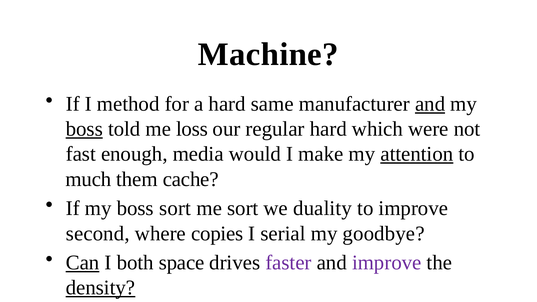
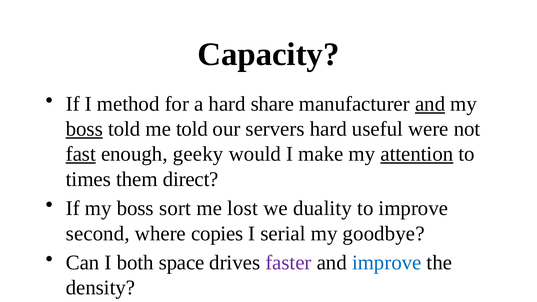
Machine: Machine -> Capacity
same: same -> share
me loss: loss -> told
regular: regular -> servers
which: which -> useful
fast underline: none -> present
media: media -> geeky
much: much -> times
cache: cache -> direct
me sort: sort -> lost
Can underline: present -> none
improve at (387, 263) colour: purple -> blue
density underline: present -> none
